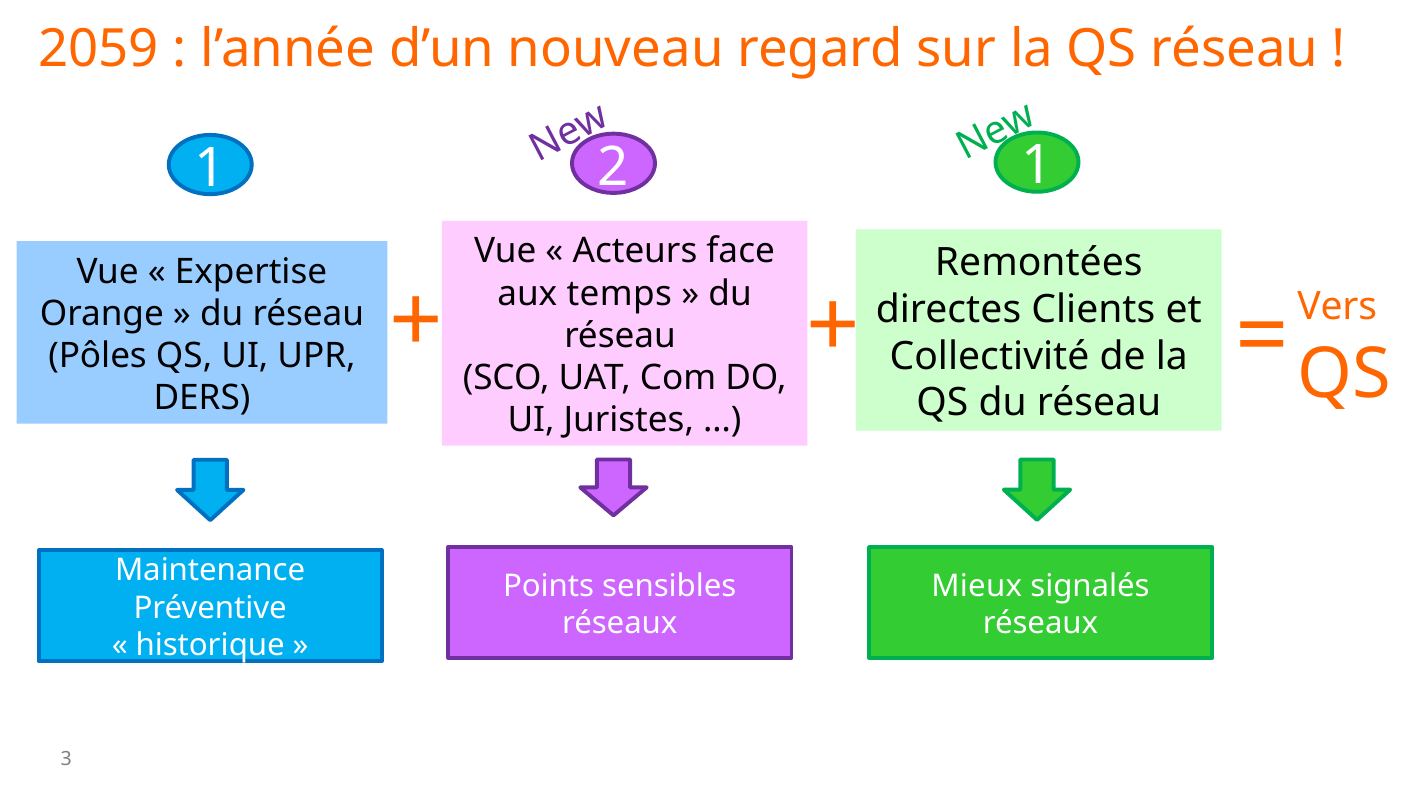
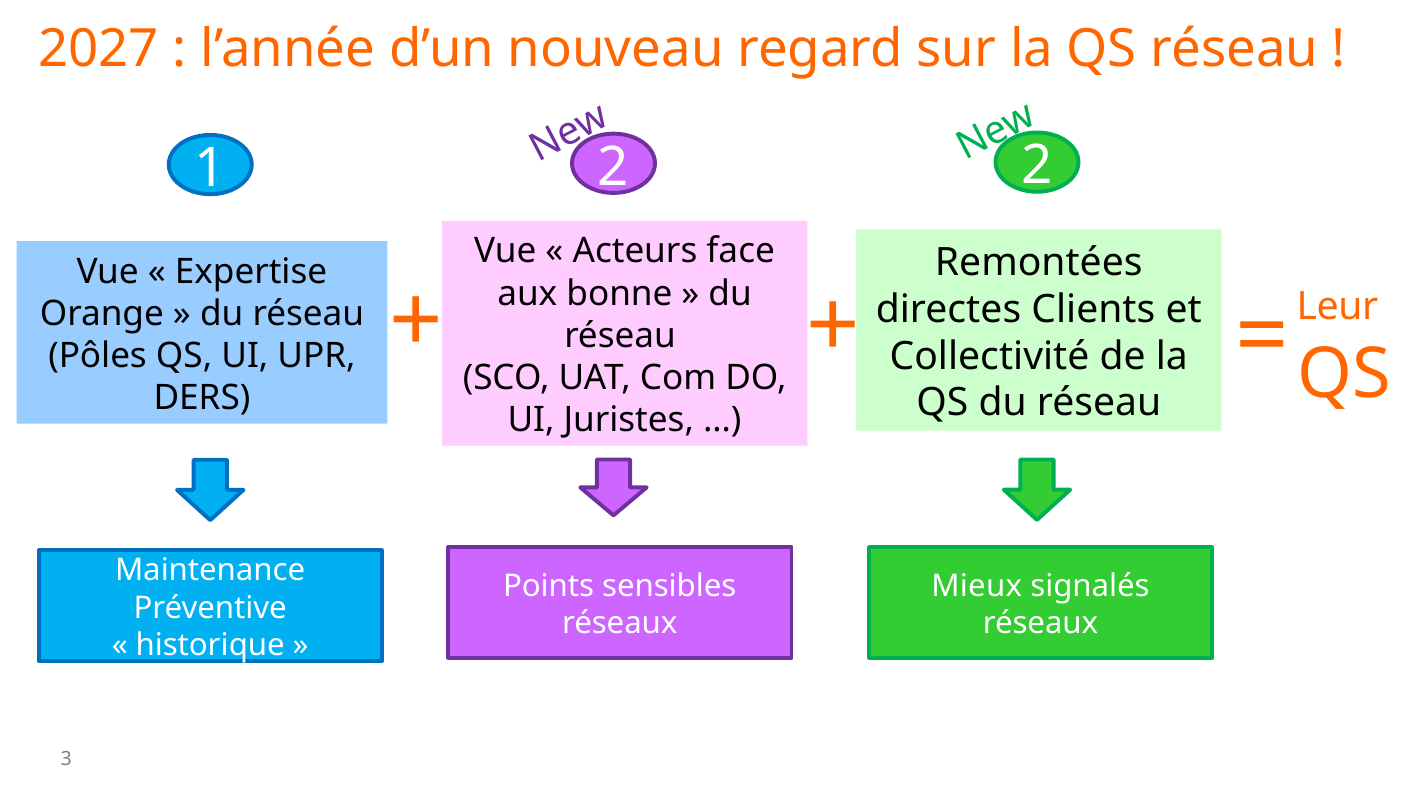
2059: 2059 -> 2027
2 1: 1 -> 2
temps: temps -> bonne
Vers: Vers -> Leur
